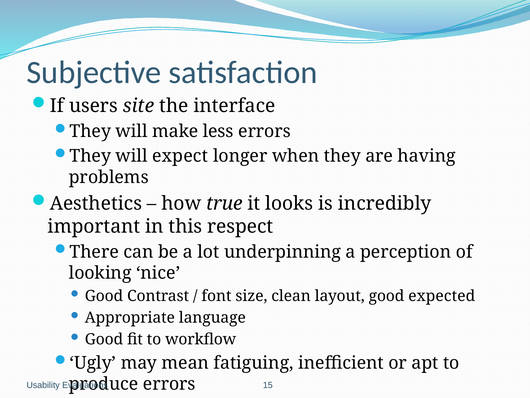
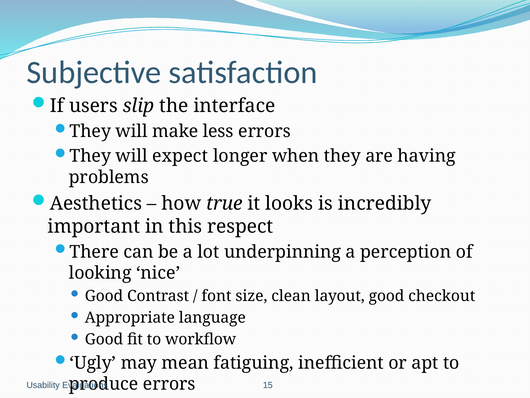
site: site -> slip
expected: expected -> checkout
